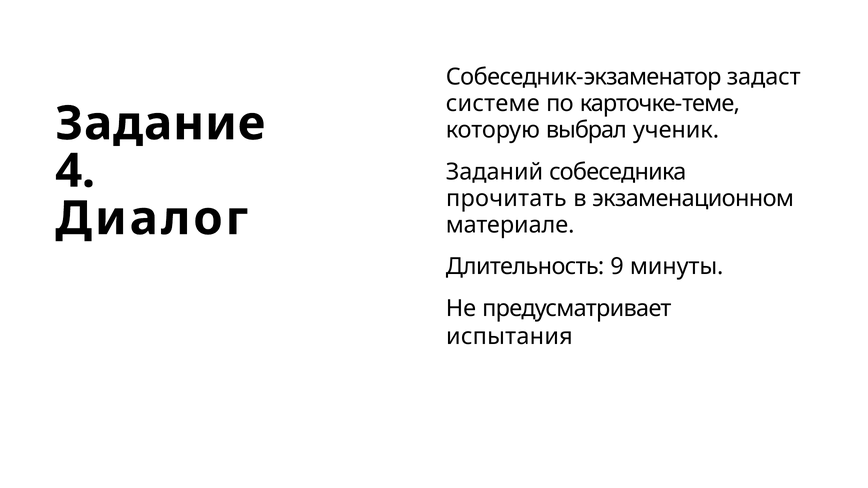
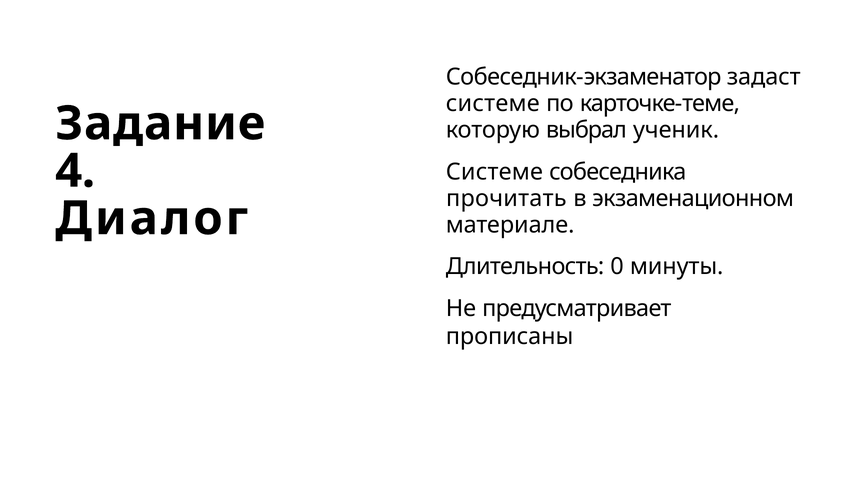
Заданий at (494, 172): Заданий -> Системе
9: 9 -> 0
испытания: испытания -> прописаны
